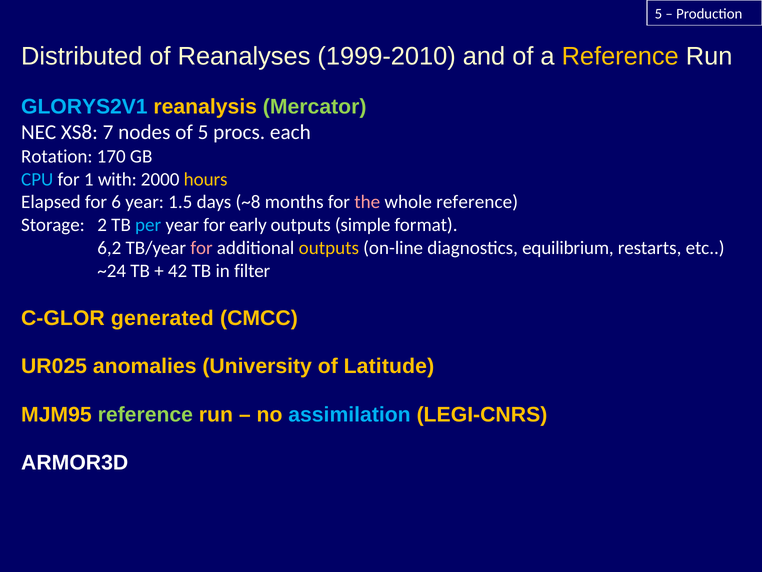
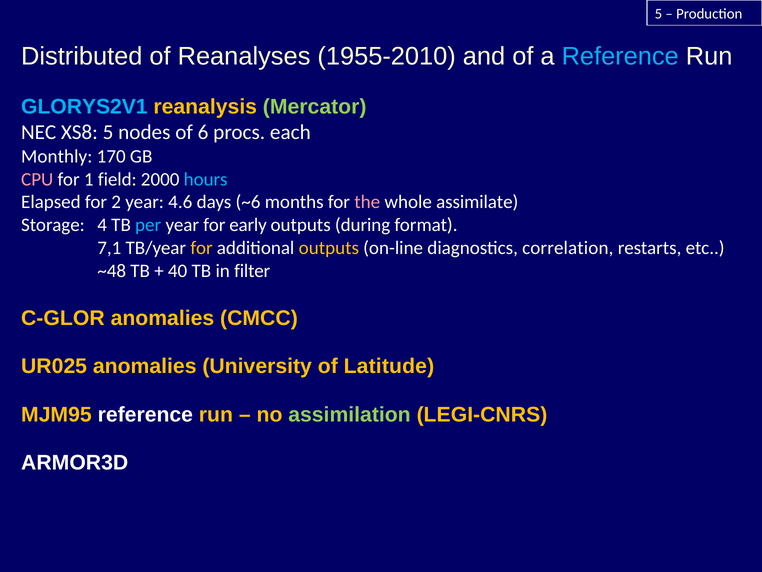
1999-2010: 1999-2010 -> 1955-2010
Reference at (620, 56) colour: yellow -> light blue
XS8 7: 7 -> 5
of 5: 5 -> 6
Rotation: Rotation -> Monthly
CPU colour: light blue -> pink
with: with -> field
hours colour: yellow -> light blue
6: 6 -> 2
1.5: 1.5 -> 4.6
~8: ~8 -> ~6
whole reference: reference -> assimilate
2: 2 -> 4
simple: simple -> during
6,2: 6,2 -> 7,1
for at (202, 248) colour: pink -> yellow
equilibrium: equilibrium -> correlation
~24: ~24 -> ~48
42: 42 -> 40
C-GLOR generated: generated -> anomalies
reference at (145, 414) colour: light green -> white
assimilation colour: light blue -> light green
